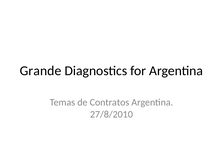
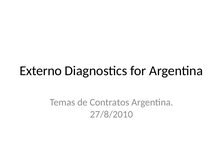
Grande: Grande -> Externo
